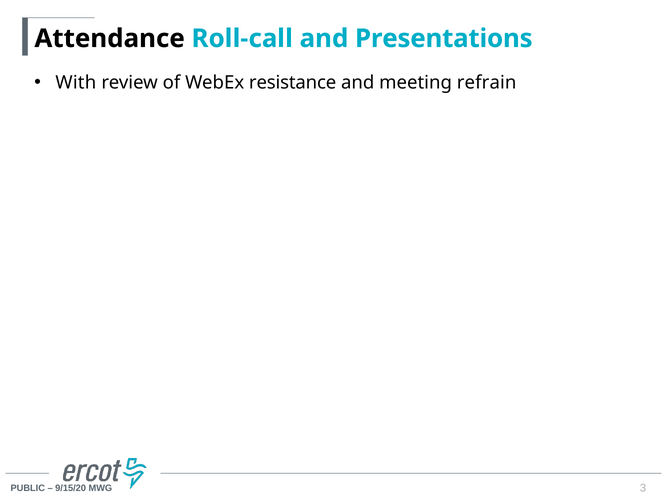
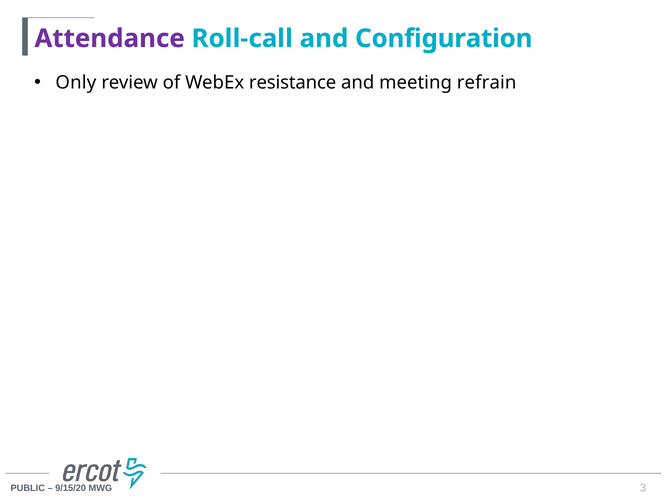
Attendance colour: black -> purple
Presentations: Presentations -> Configuration
With: With -> Only
